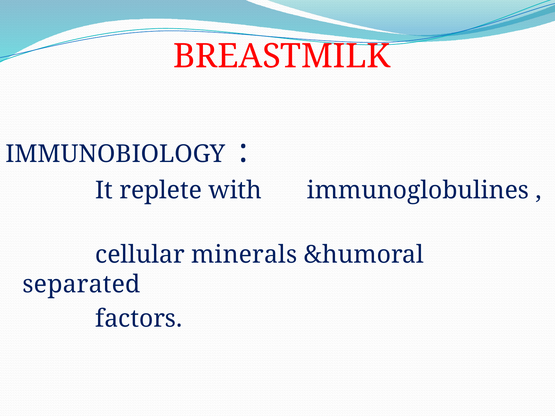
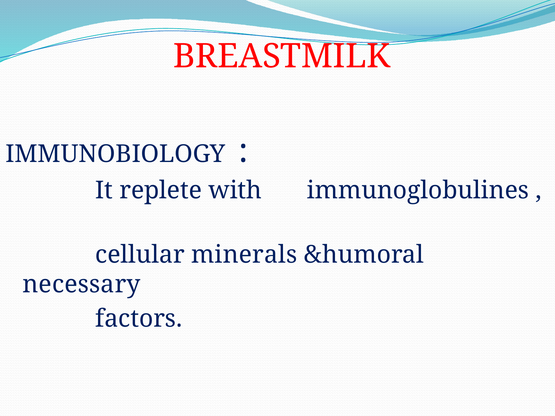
separated: separated -> necessary
